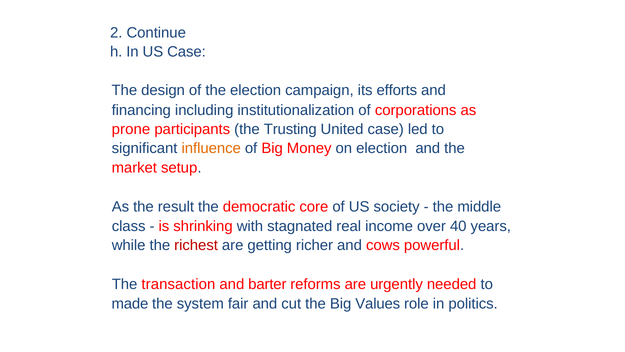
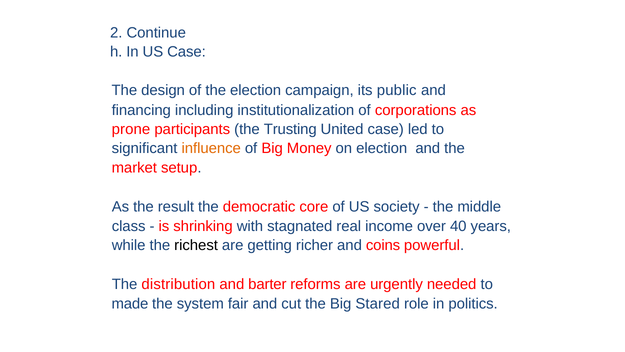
efforts: efforts -> public
richest colour: red -> black
cows: cows -> coins
transaction: transaction -> distribution
Values: Values -> Stared
